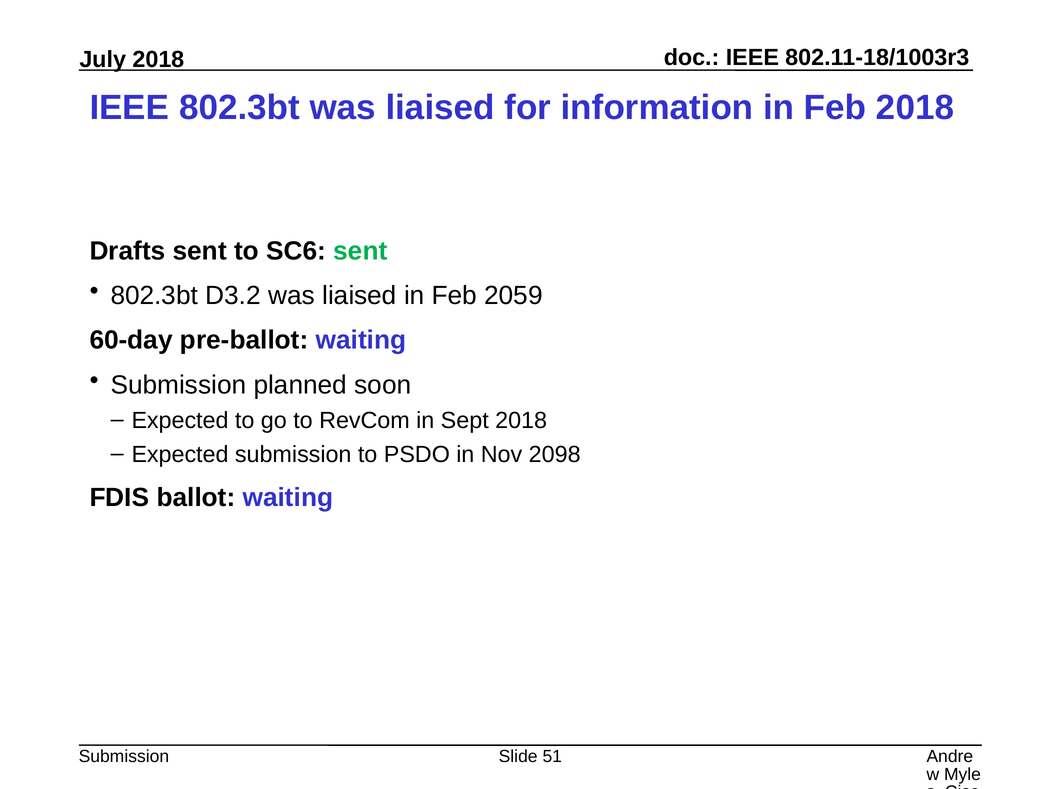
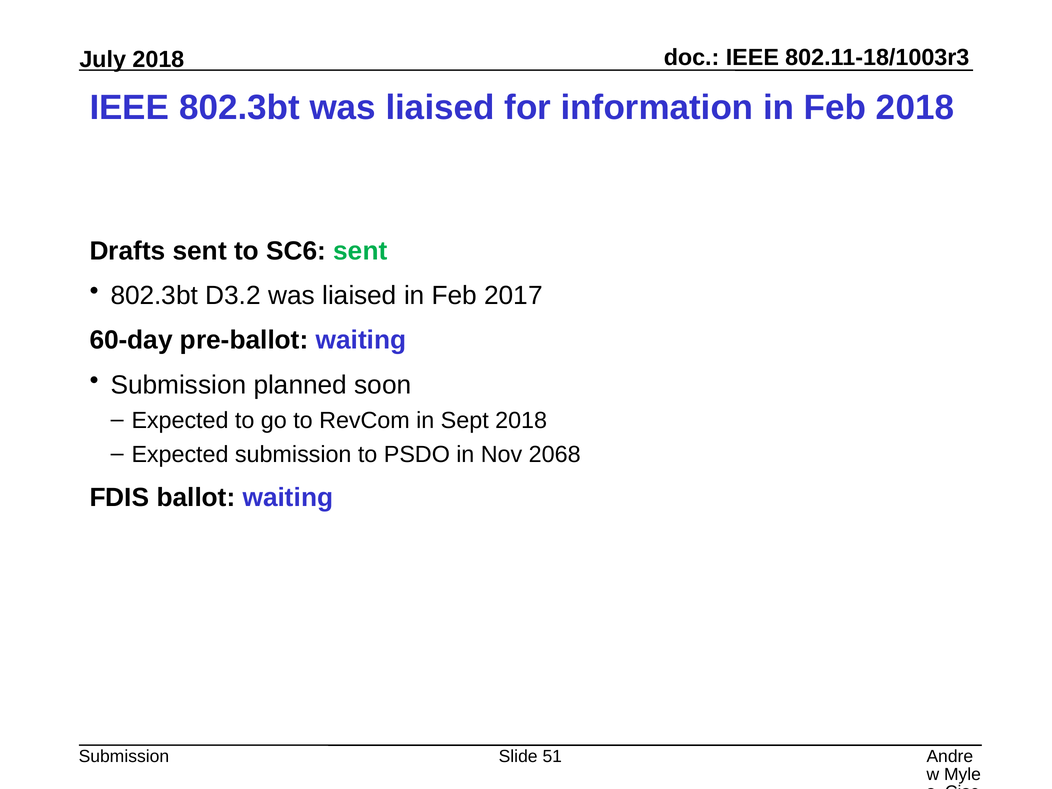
2059: 2059 -> 2017
2098: 2098 -> 2068
